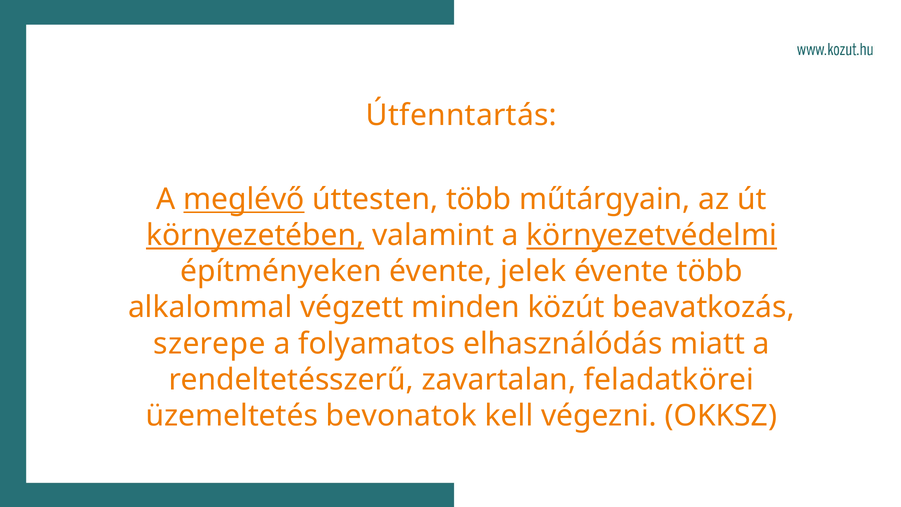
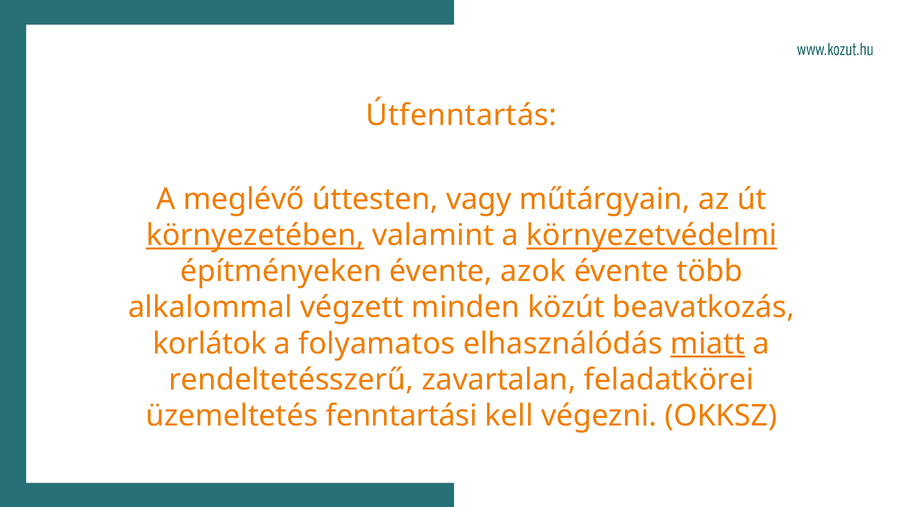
meglévő underline: present -> none
úttesten több: több -> vagy
jelek: jelek -> azok
szerepe: szerepe -> korlátok
miatt underline: none -> present
bevonatok: bevonatok -> fenntartási
